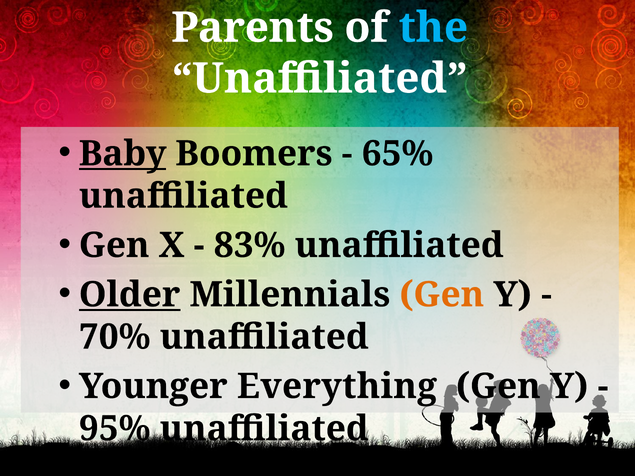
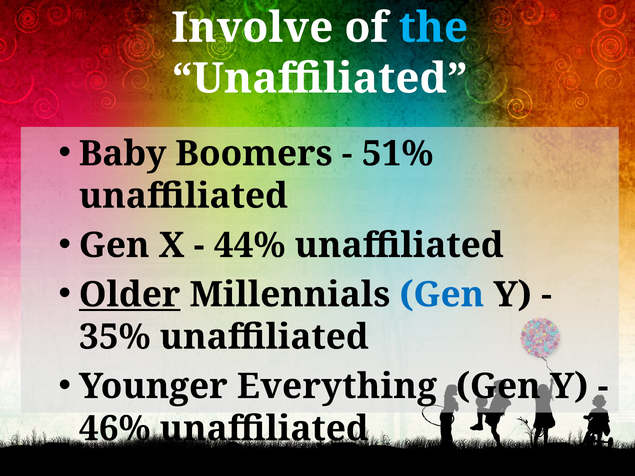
Parents: Parents -> Involve
Baby underline: present -> none
65%: 65% -> 51%
83%: 83% -> 44%
Gen at (442, 295) colour: orange -> blue
70%: 70% -> 35%
95%: 95% -> 46%
